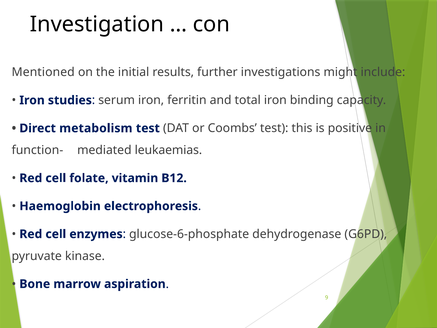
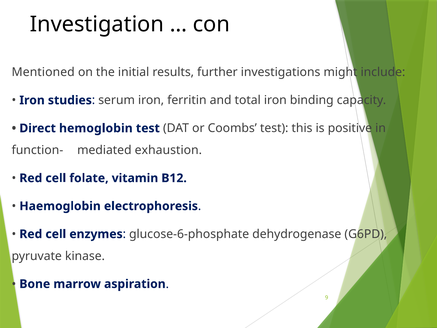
metabolism: metabolism -> hemoglobin
leukaemias: leukaemias -> exhaustion
